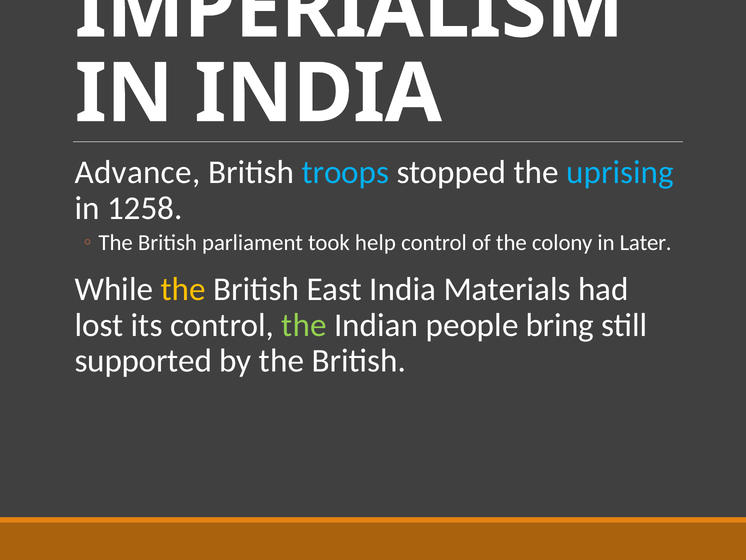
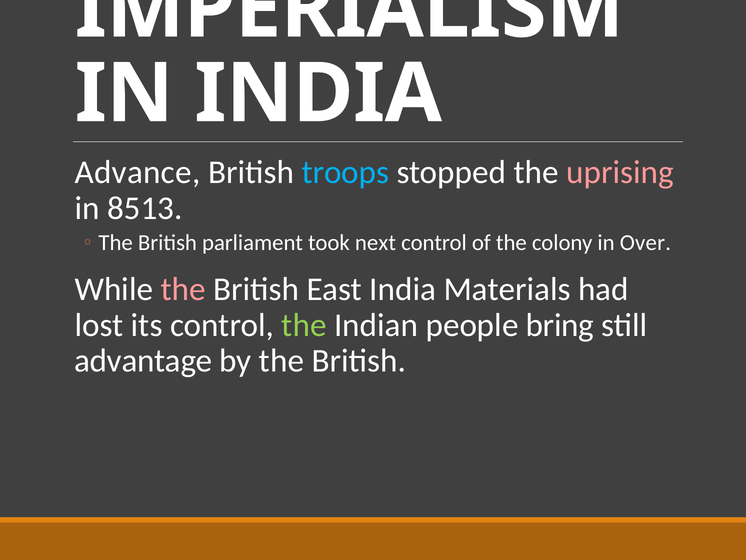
uprising colour: light blue -> pink
1258: 1258 -> 8513
help: help -> next
Later: Later -> Over
the at (183, 289) colour: yellow -> pink
supported: supported -> advantage
